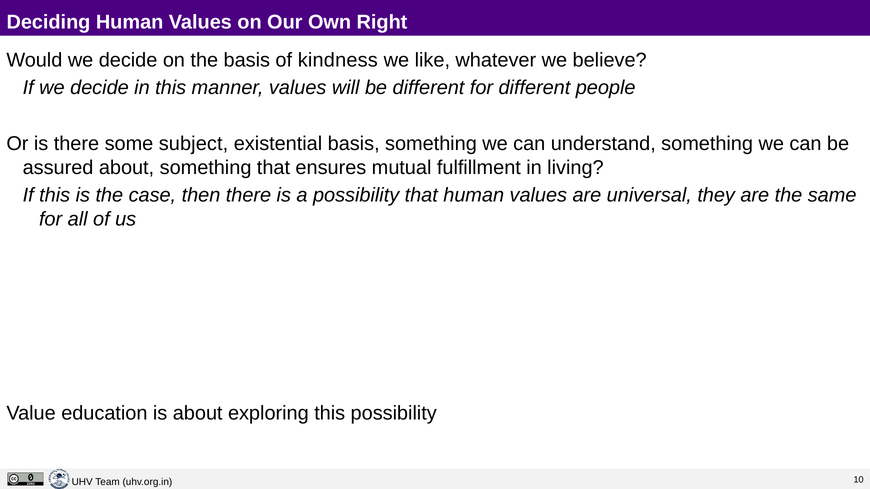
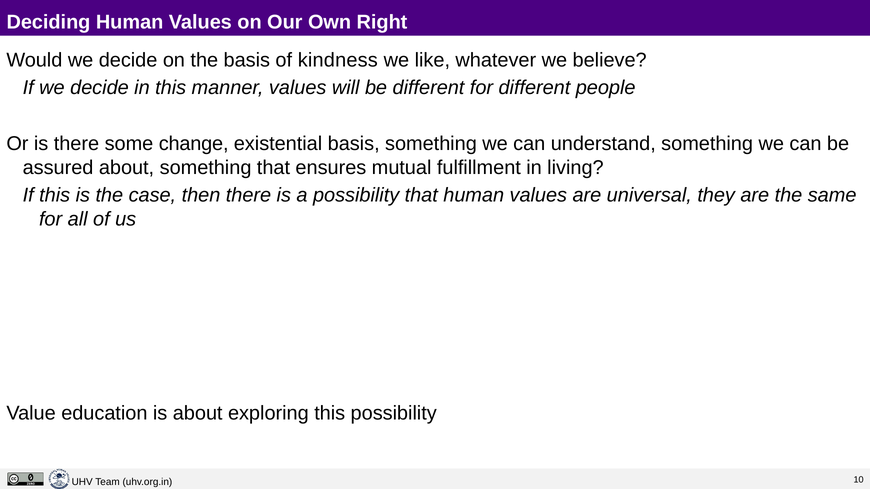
subject: subject -> change
